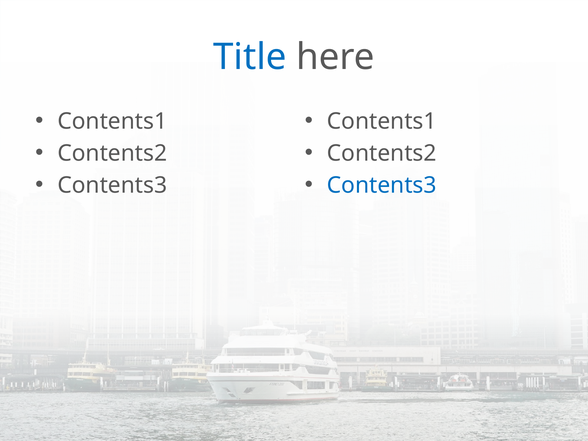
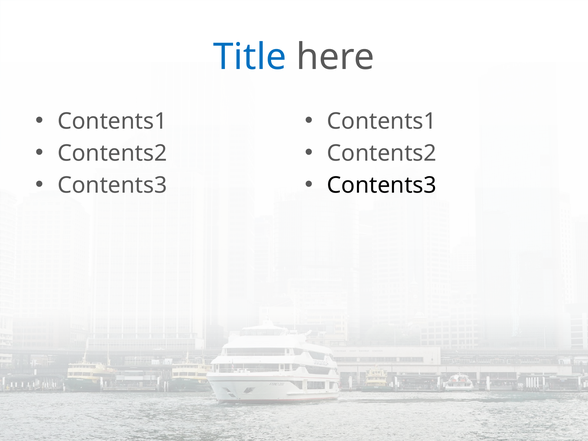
Contents3 at (382, 185) colour: blue -> black
